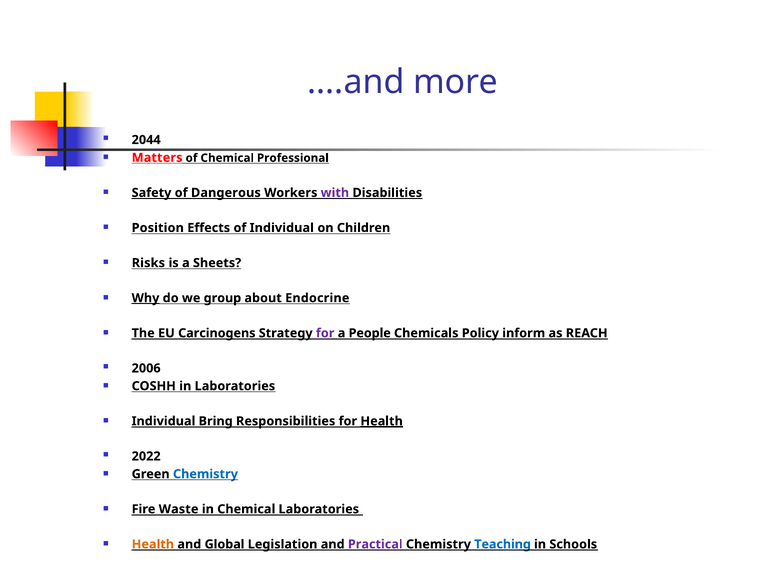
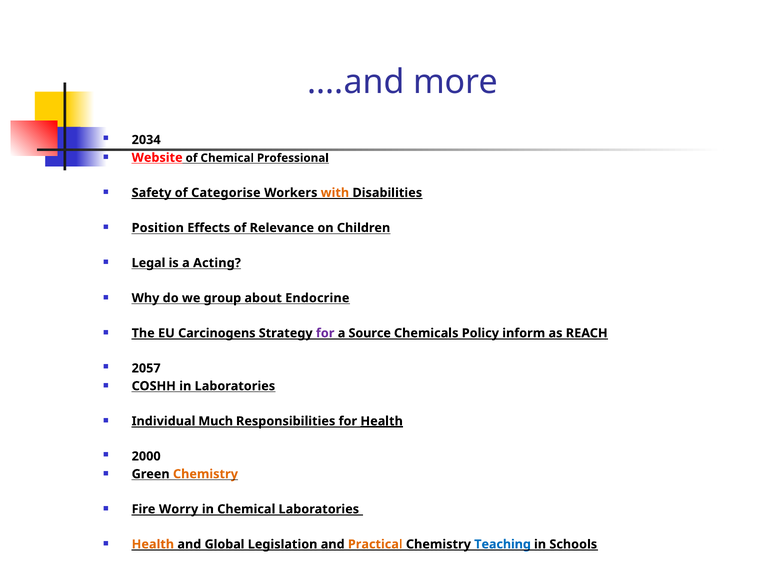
2044: 2044 -> 2034
Matters: Matters -> Website
Dangerous: Dangerous -> Categorise
with colour: purple -> orange
of Individual: Individual -> Relevance
Risks: Risks -> Legal
Sheets: Sheets -> Acting
Why underline: present -> none
People: People -> Source
2006: 2006 -> 2057
Bring: Bring -> Much
2022: 2022 -> 2000
Chemistry at (205, 474) colour: blue -> orange
Waste: Waste -> Worry
Practical colour: purple -> orange
